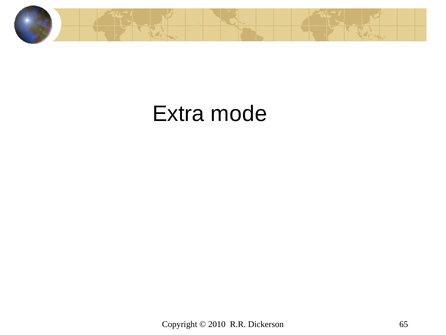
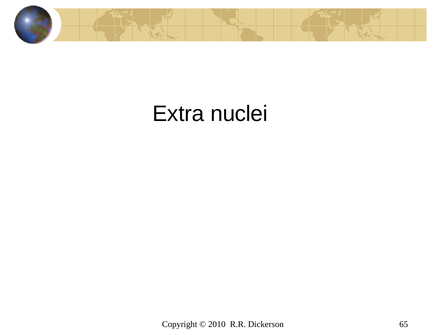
mode: mode -> nuclei
